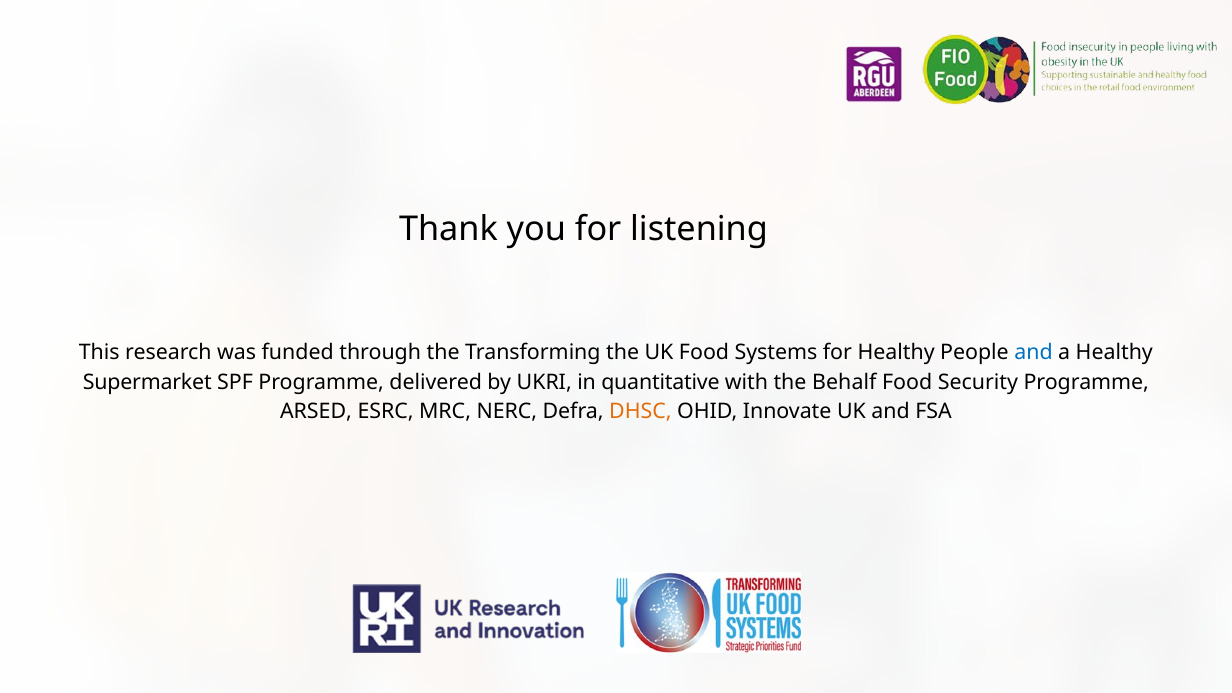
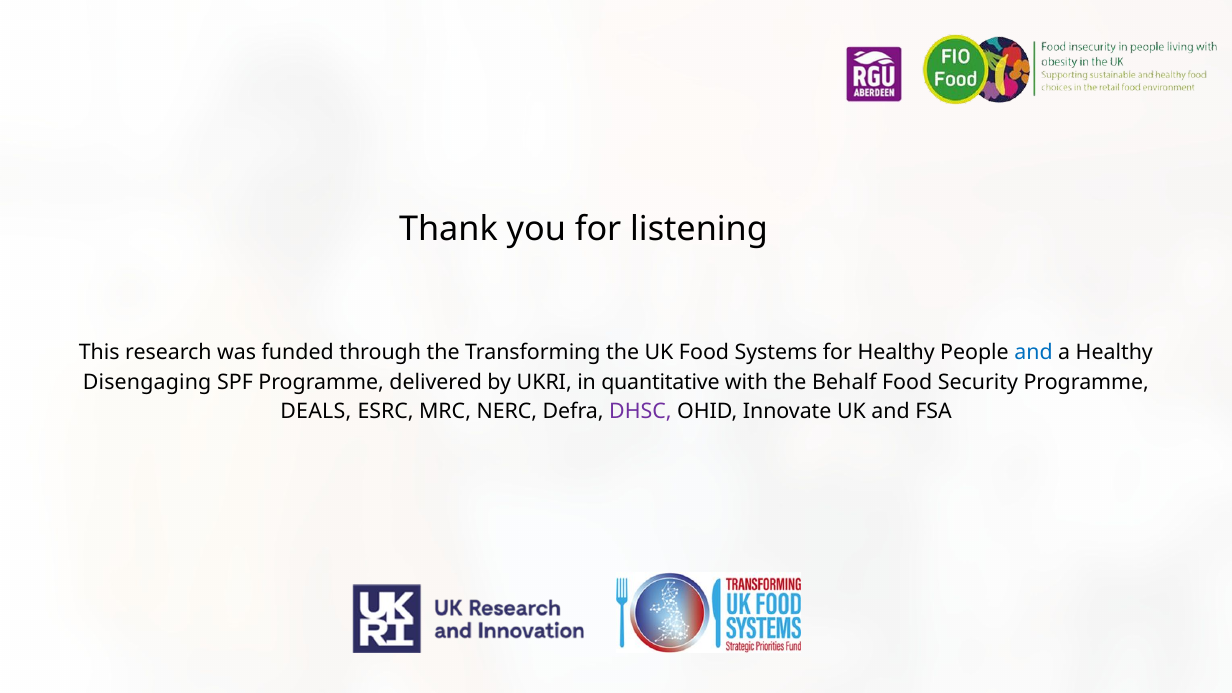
Supermarket: Supermarket -> Disengaging
ARSED: ARSED -> DEALS
DHSC colour: orange -> purple
